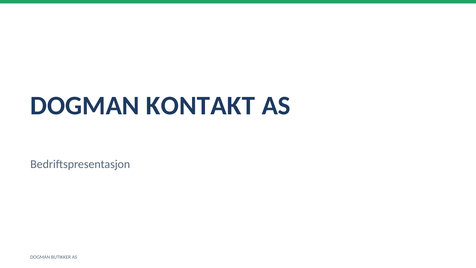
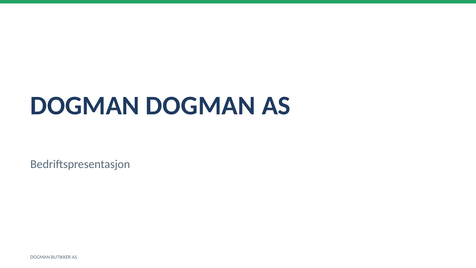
DOGMAN KONTAKT: KONTAKT -> DOGMAN
